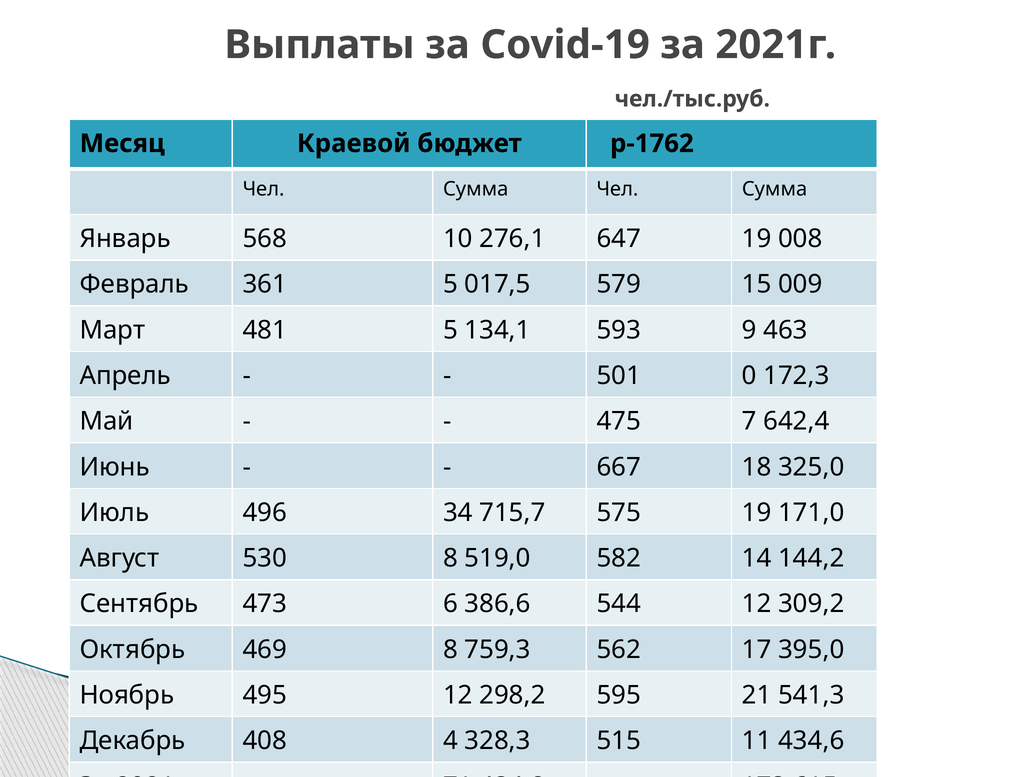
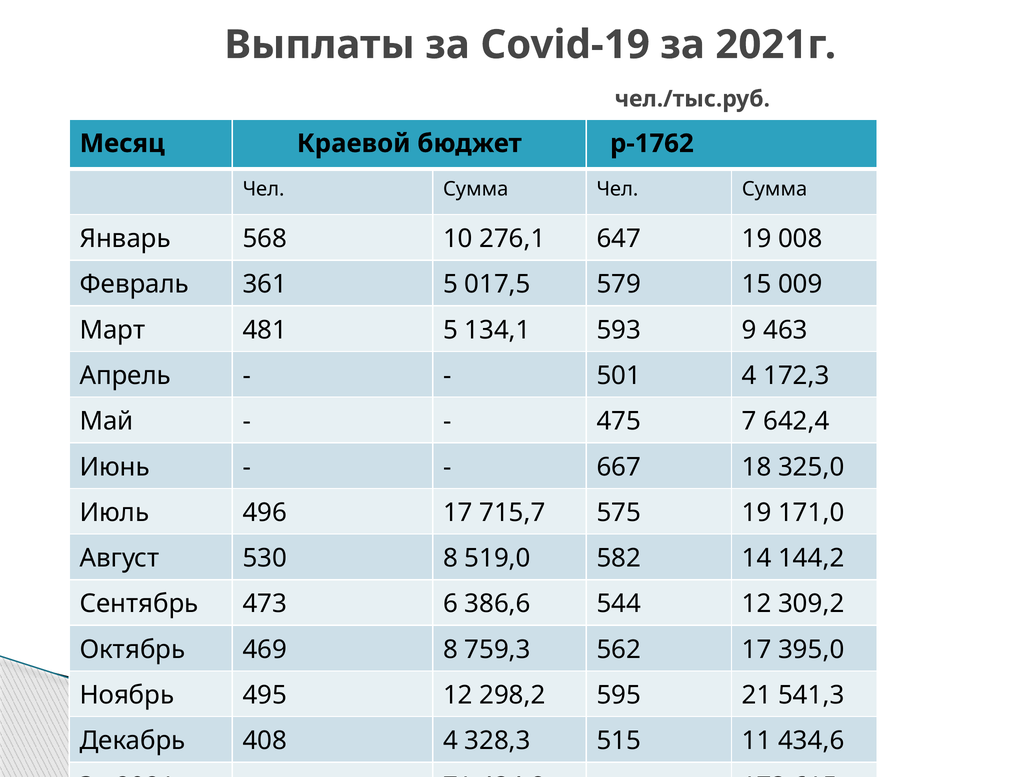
501 0: 0 -> 4
496 34: 34 -> 17
